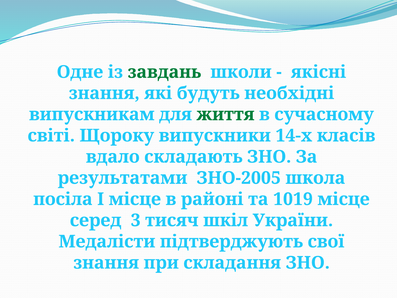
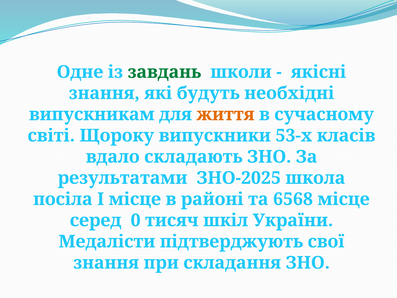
життя colour: green -> orange
14-х: 14-х -> 53-х
ЗНО-2005: ЗНО-2005 -> ЗНО-2025
1019: 1019 -> 6568
3: 3 -> 0
